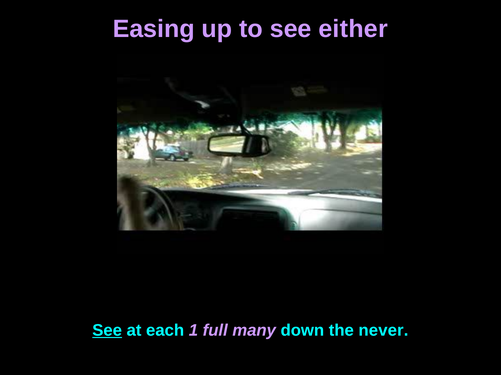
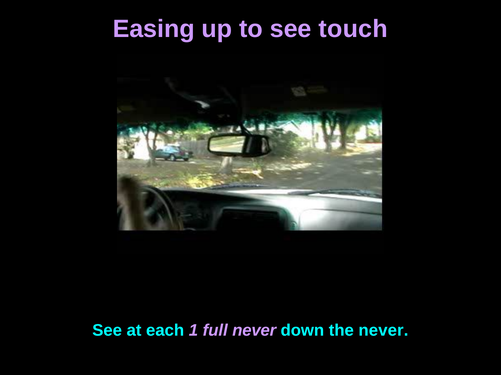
either: either -> touch
See at (107, 331) underline: present -> none
full many: many -> never
